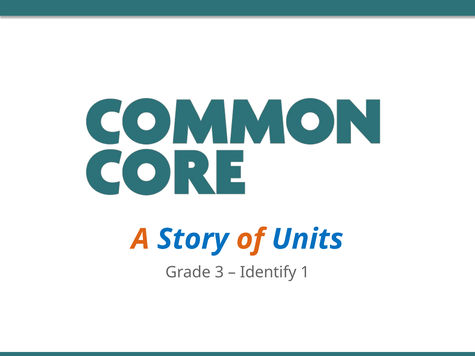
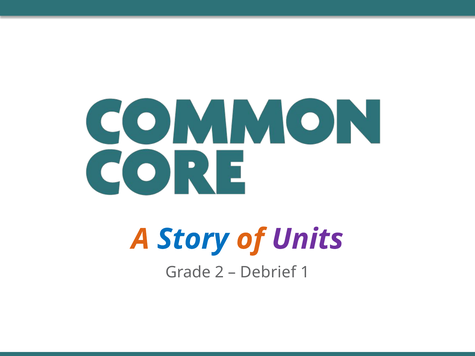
Units colour: blue -> purple
3: 3 -> 2
Identify: Identify -> Debrief
